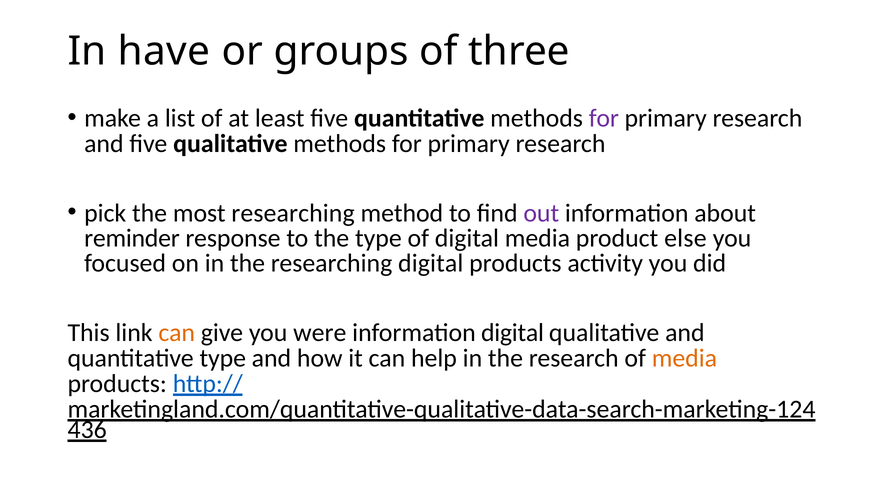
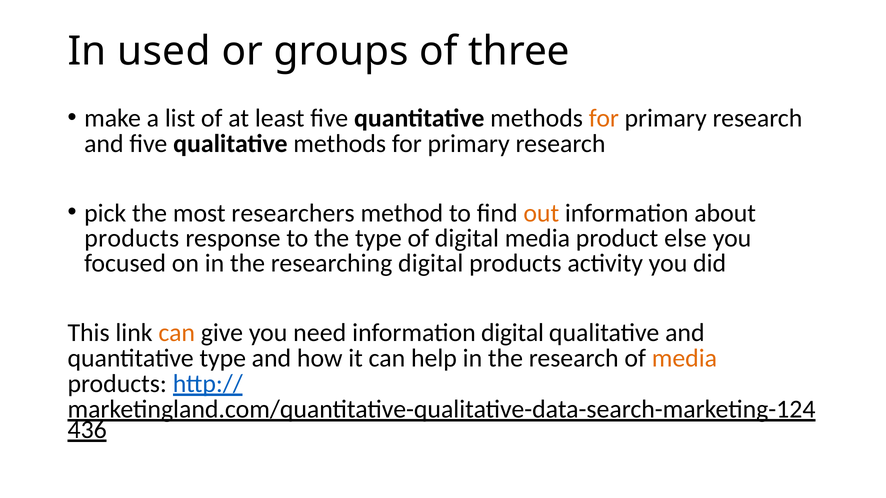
have: have -> used
for at (604, 118) colour: purple -> orange
most researching: researching -> researchers
out colour: purple -> orange
reminder at (132, 238): reminder -> products
were: were -> need
